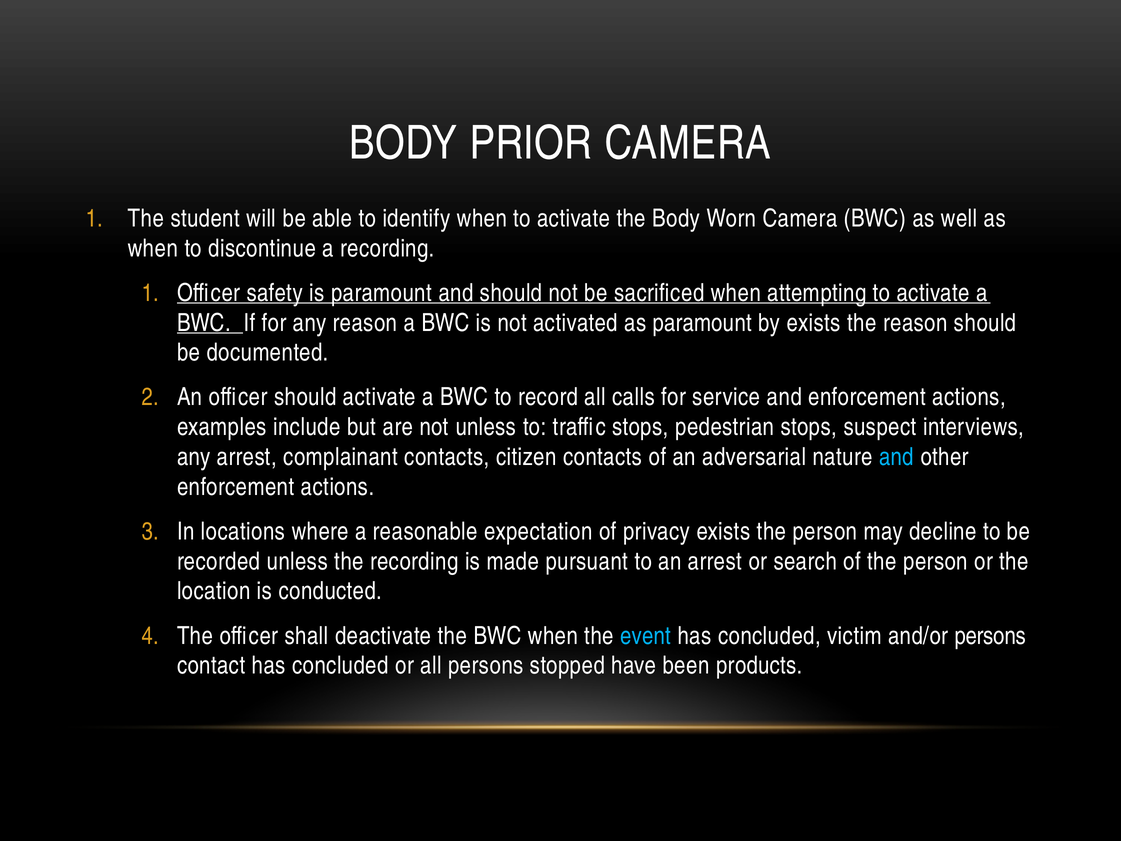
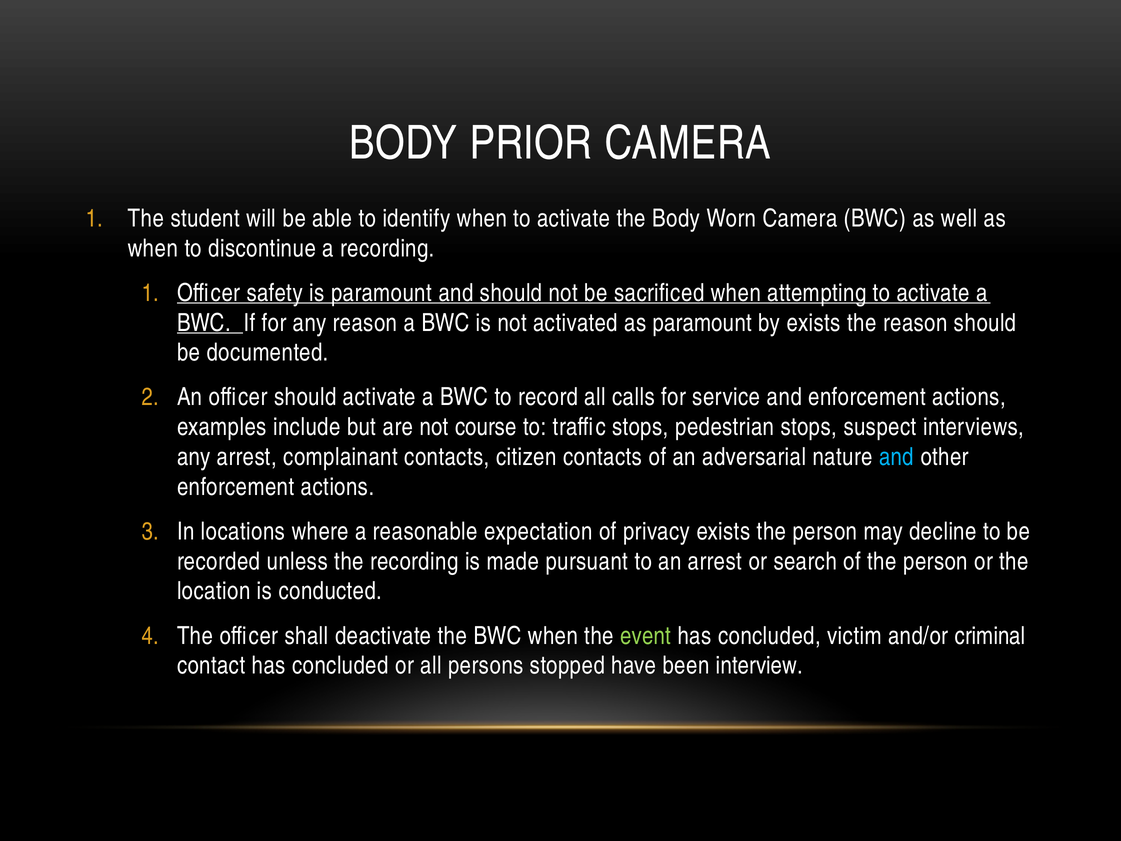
not unless: unless -> course
event colour: light blue -> light green
and/or persons: persons -> criminal
products: products -> interview
